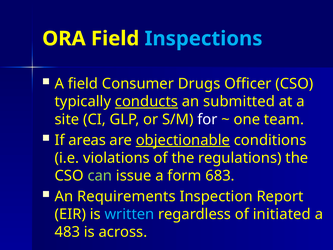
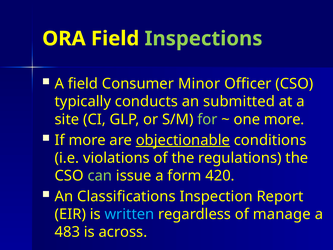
Inspections colour: light blue -> light green
Drugs: Drugs -> Minor
conducts underline: present -> none
for colour: white -> light green
one team: team -> more
If areas: areas -> more
683: 683 -> 420
Requirements: Requirements -> Classifications
initiated: initiated -> manage
